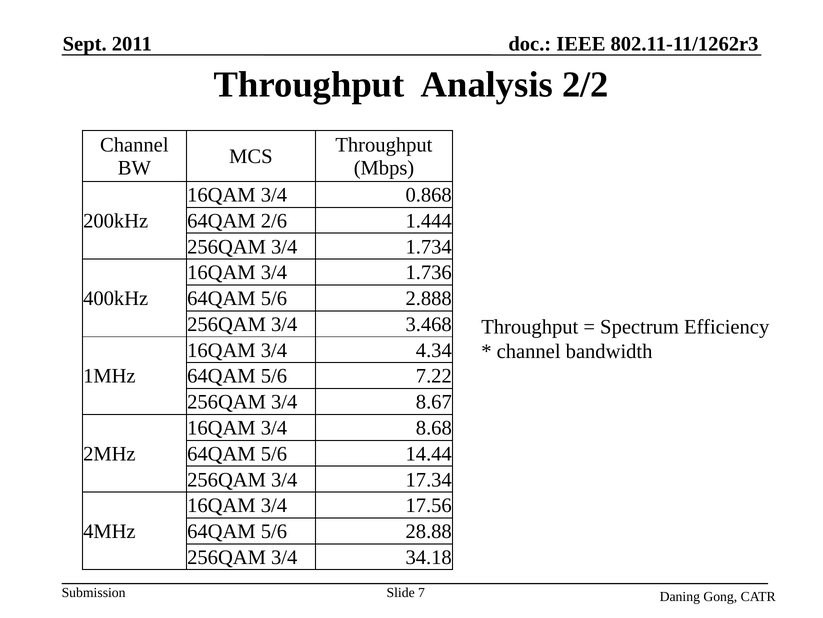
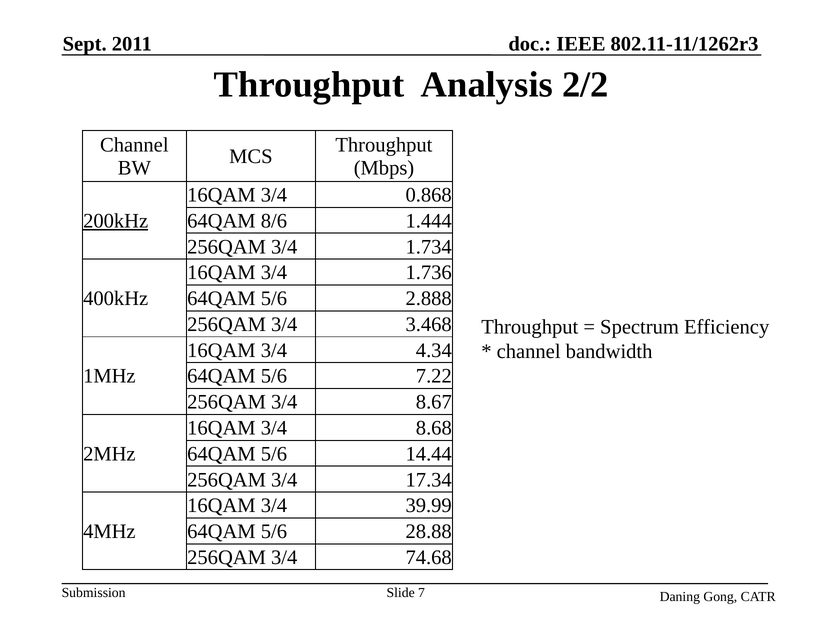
200kHz underline: none -> present
2/6: 2/6 -> 8/6
17.56: 17.56 -> 39.99
34.18: 34.18 -> 74.68
